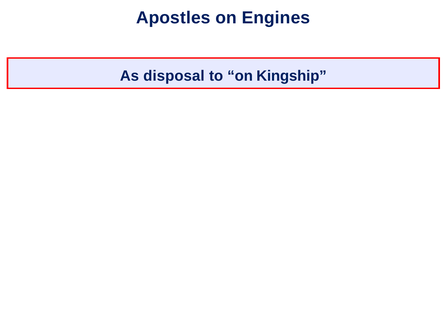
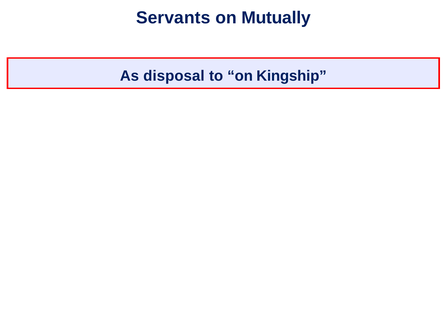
Apostles: Apostles -> Servants
Engines: Engines -> Mutually
